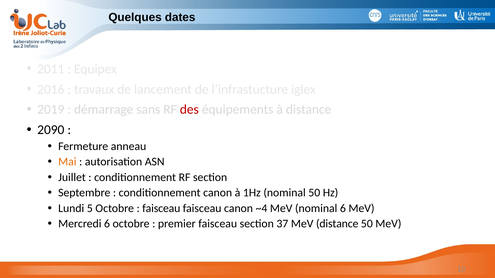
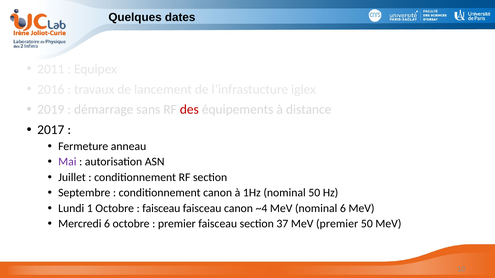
2090: 2090 -> 2017
Mai colour: orange -> purple
5: 5 -> 1
MeV distance: distance -> premier
